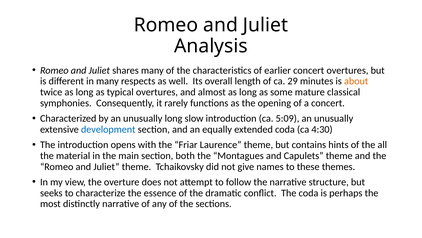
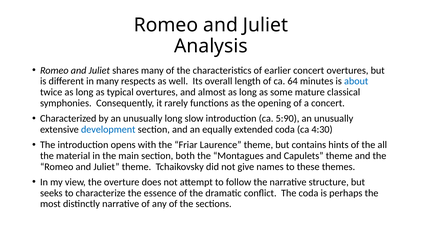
29: 29 -> 64
about colour: orange -> blue
5:09: 5:09 -> 5:90
